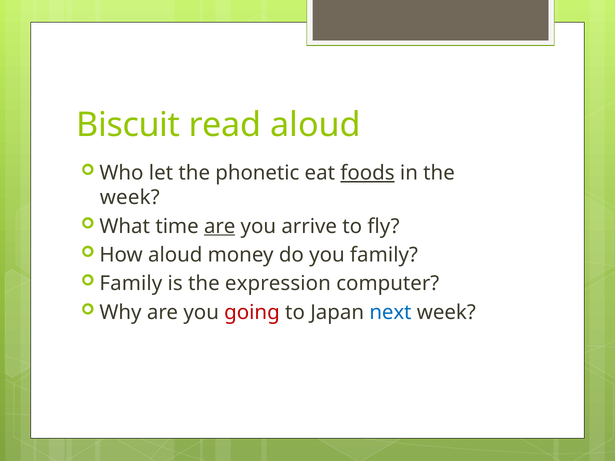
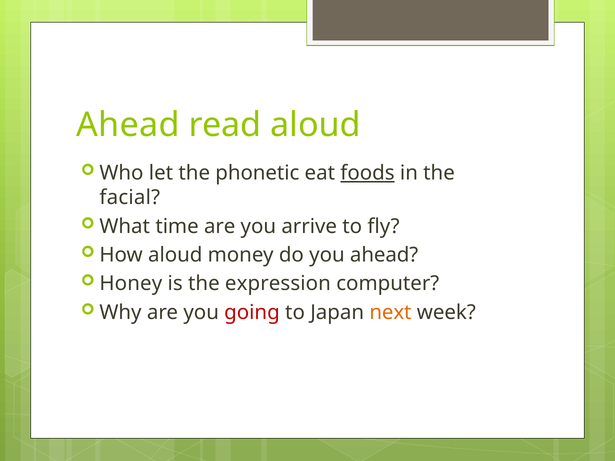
Biscuit at (128, 125): Biscuit -> Ahead
week at (130, 198): week -> facial
are at (220, 226) underline: present -> none
you family: family -> ahead
Family at (131, 284): Family -> Honey
next colour: blue -> orange
